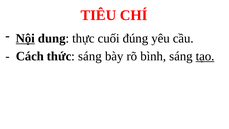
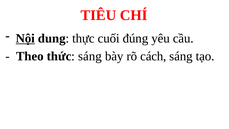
Cách: Cách -> Theo
bình: bình -> cách
tạo underline: present -> none
